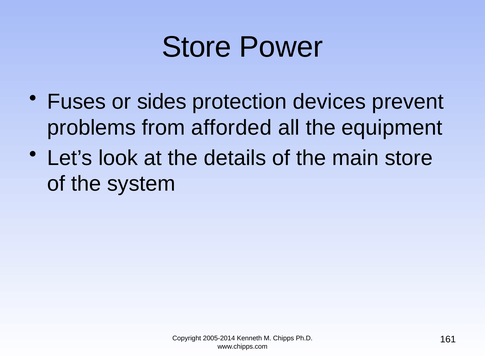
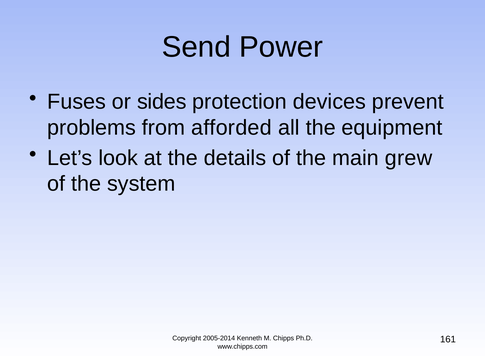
Store at (196, 47): Store -> Send
main store: store -> grew
